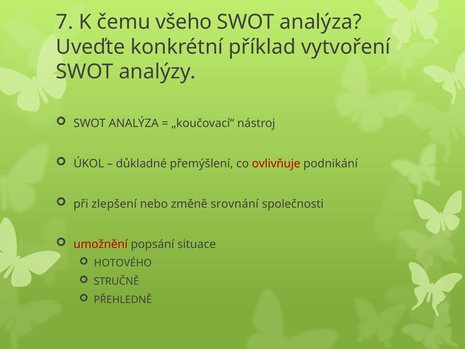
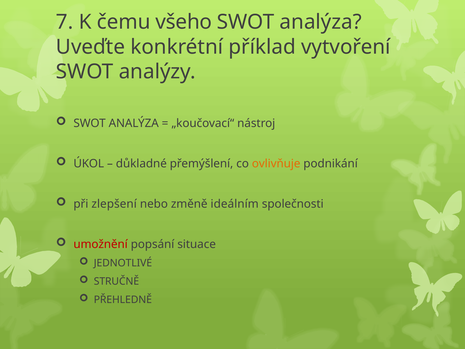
ovlivňuje colour: red -> orange
srovnání: srovnání -> ideálním
HOTOVÉHO: HOTOVÉHO -> JEDNOTLIVÉ
